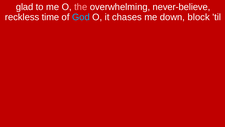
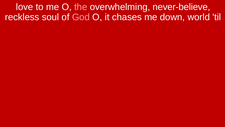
glad: glad -> love
time: time -> soul
God colour: light blue -> pink
block: block -> world
